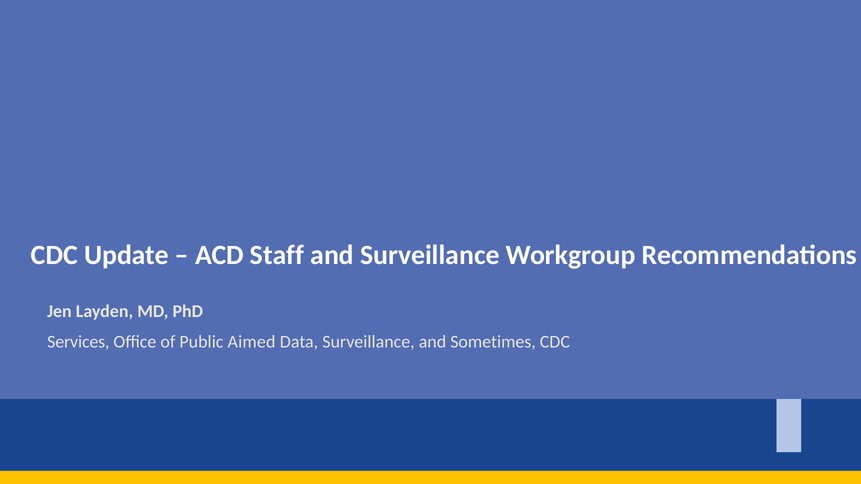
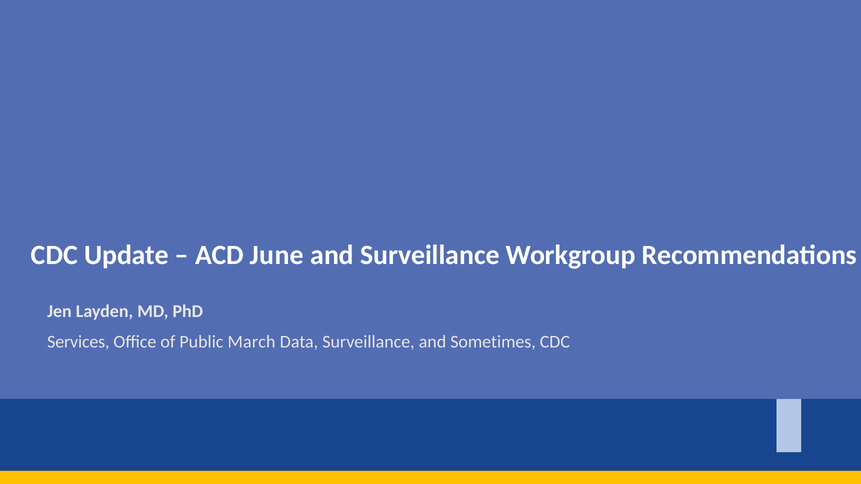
Staff: Staff -> June
Aimed: Aimed -> March
